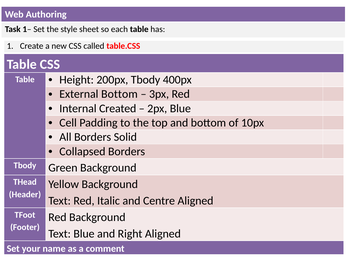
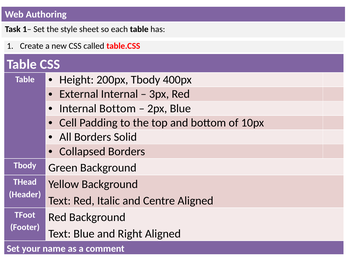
External Bottom: Bottom -> Internal
Internal Created: Created -> Bottom
